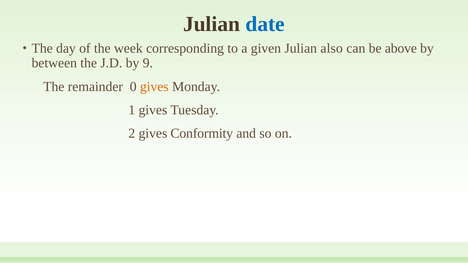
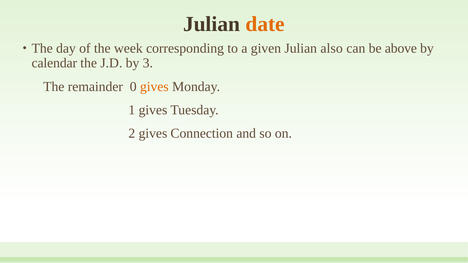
date colour: blue -> orange
between: between -> calendar
9: 9 -> 3
Conformity: Conformity -> Connection
